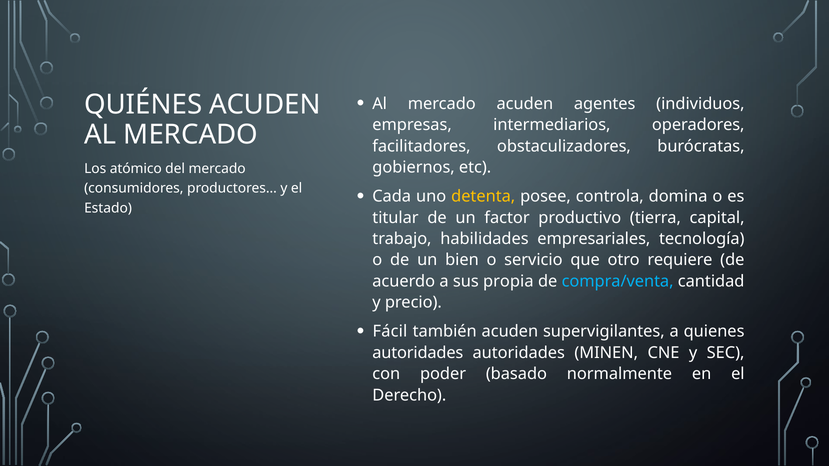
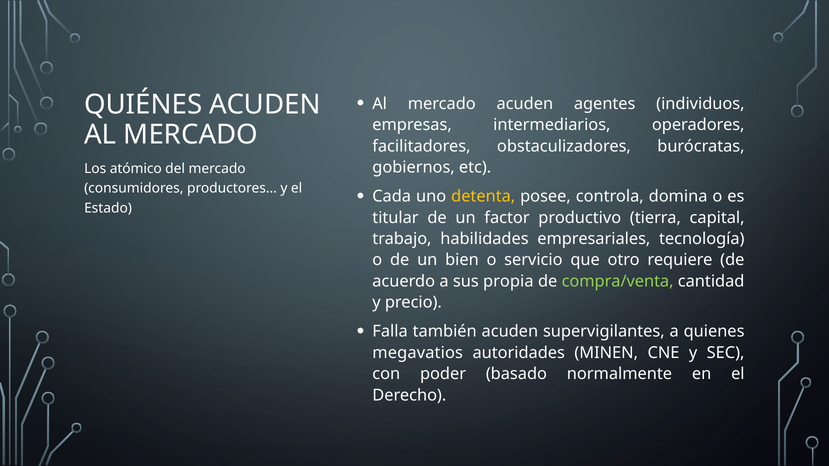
compra/venta colour: light blue -> light green
Fácil: Fácil -> Falla
autoridades at (418, 353): autoridades -> megavatios
